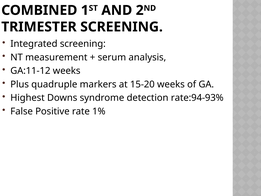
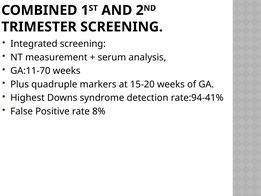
GA:11-12: GA:11-12 -> GA:11-70
rate:94-93%: rate:94-93% -> rate:94-41%
1%: 1% -> 8%
